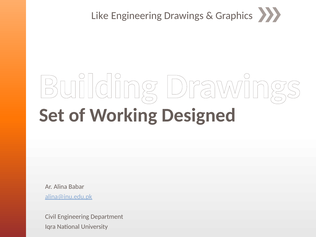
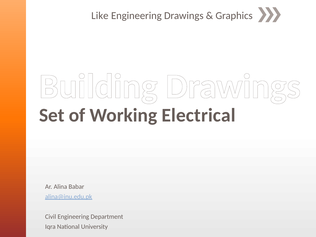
Designed: Designed -> Electrical
